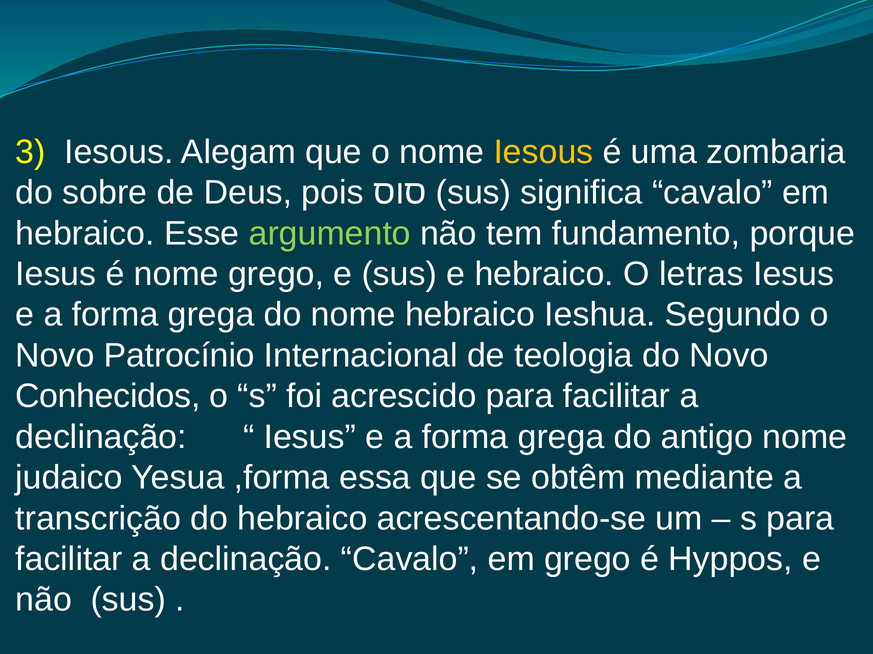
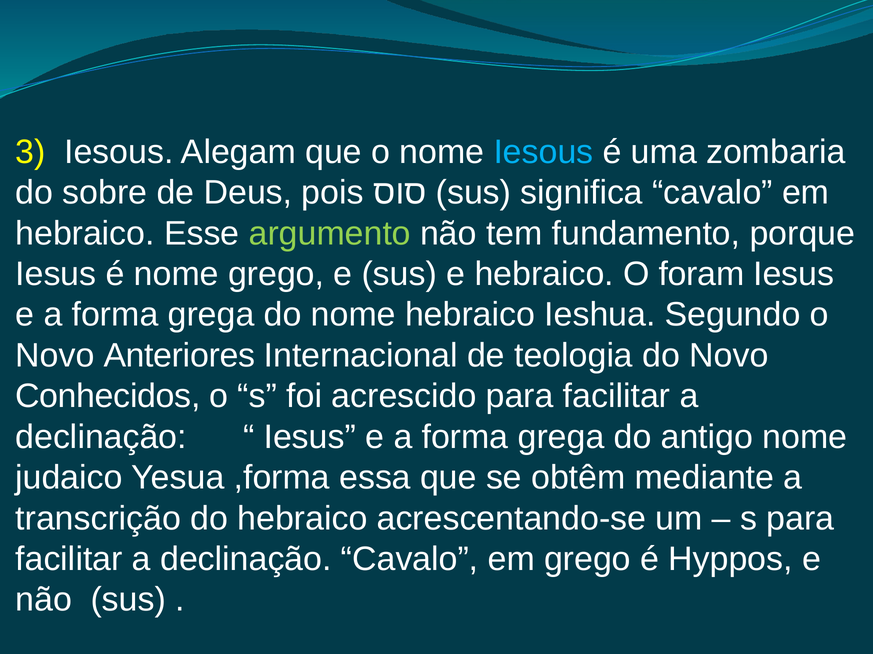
Iesous at (543, 152) colour: yellow -> light blue
letras: letras -> foram
Patrocínio: Patrocínio -> Anteriores
